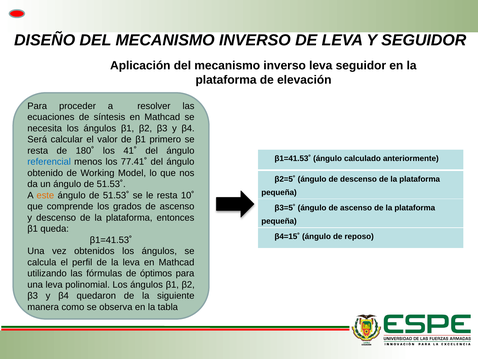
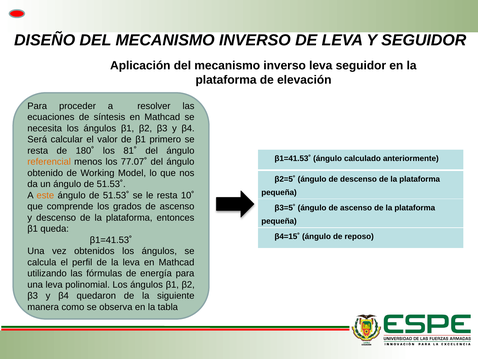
41˚: 41˚ -> 81˚
referencial colour: blue -> orange
77.41˚: 77.41˚ -> 77.07˚
óptimos: óptimos -> energía
